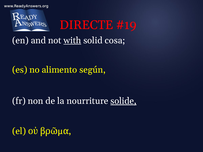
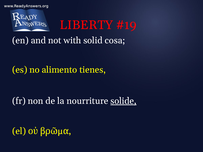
DIRECTE: DIRECTE -> LIBERTY
with underline: present -> none
según: según -> tienes
